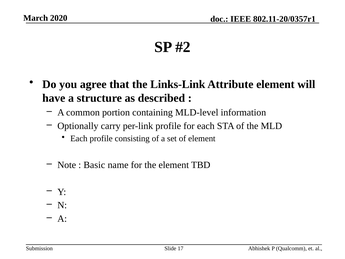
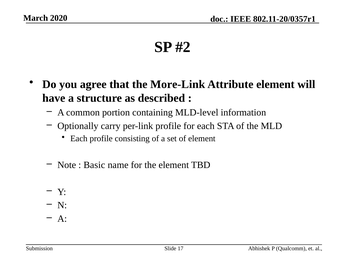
Links-Link: Links-Link -> More-Link
